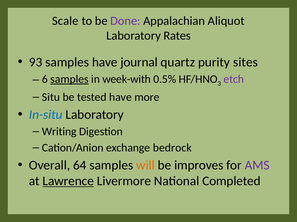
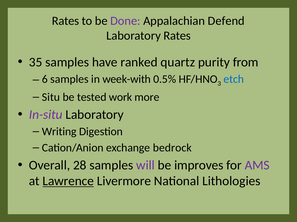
Scale at (65, 21): Scale -> Rates
Aliquot: Aliquot -> Defend
93: 93 -> 35
journal: journal -> ranked
sites: sites -> from
samples at (69, 79) underline: present -> none
etch colour: purple -> blue
tested have: have -> work
In-situ colour: blue -> purple
64: 64 -> 28
will colour: orange -> purple
Completed: Completed -> Lithologies
